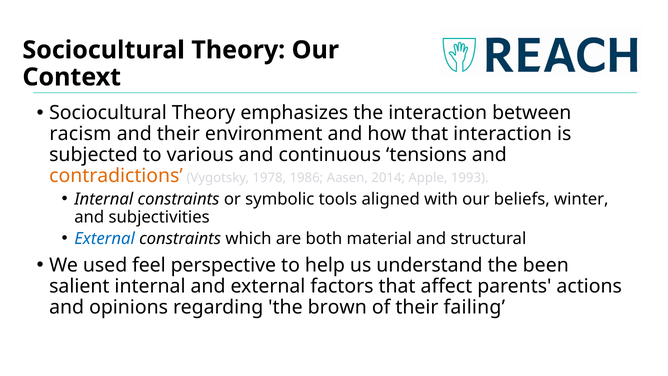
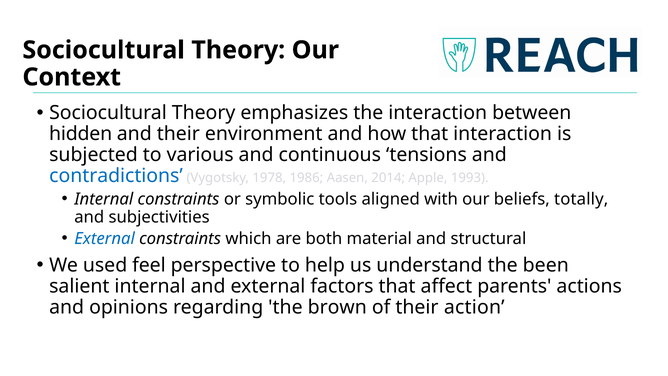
racism: racism -> hidden
contradictions colour: orange -> blue
winter: winter -> totally
failing: failing -> action
